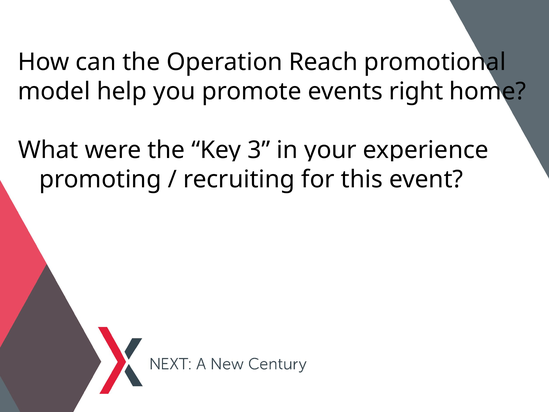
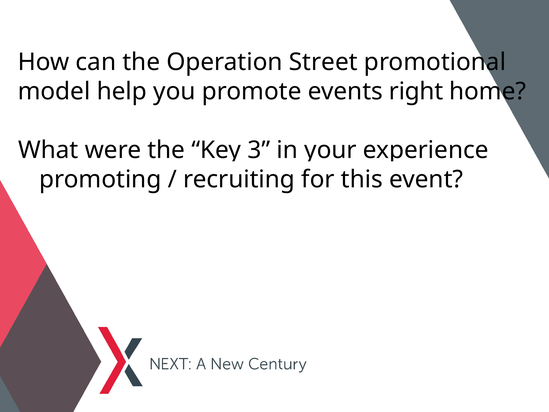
Reach: Reach -> Street
